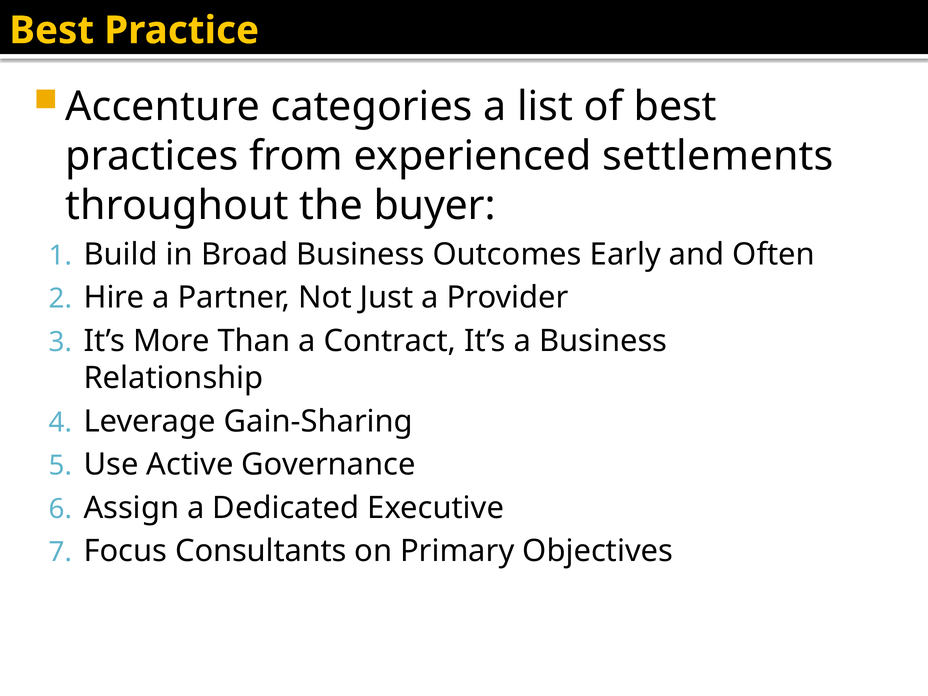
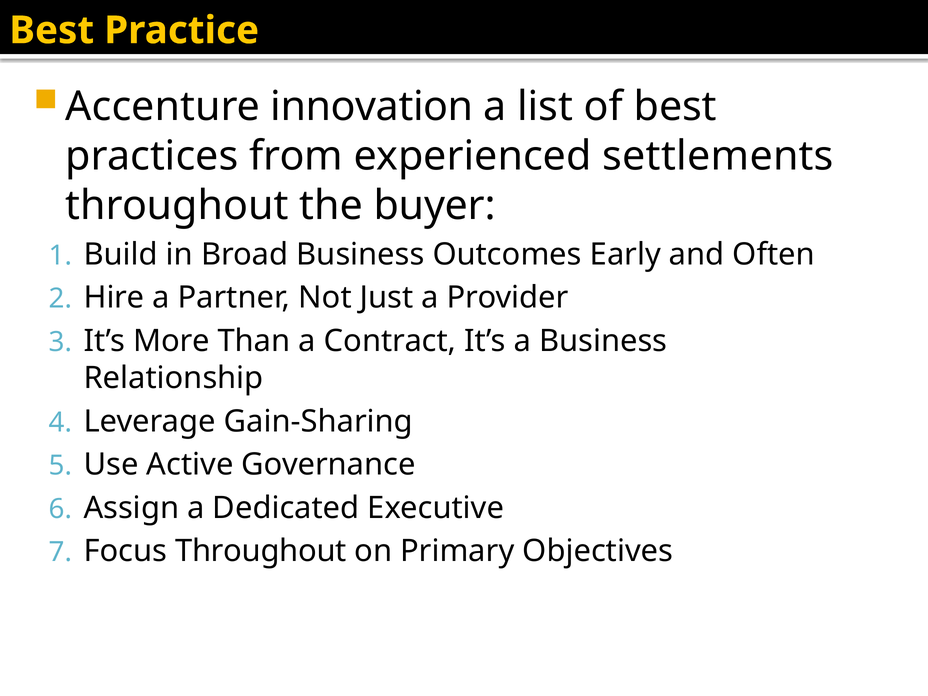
categories: categories -> innovation
Focus Consultants: Consultants -> Throughout
